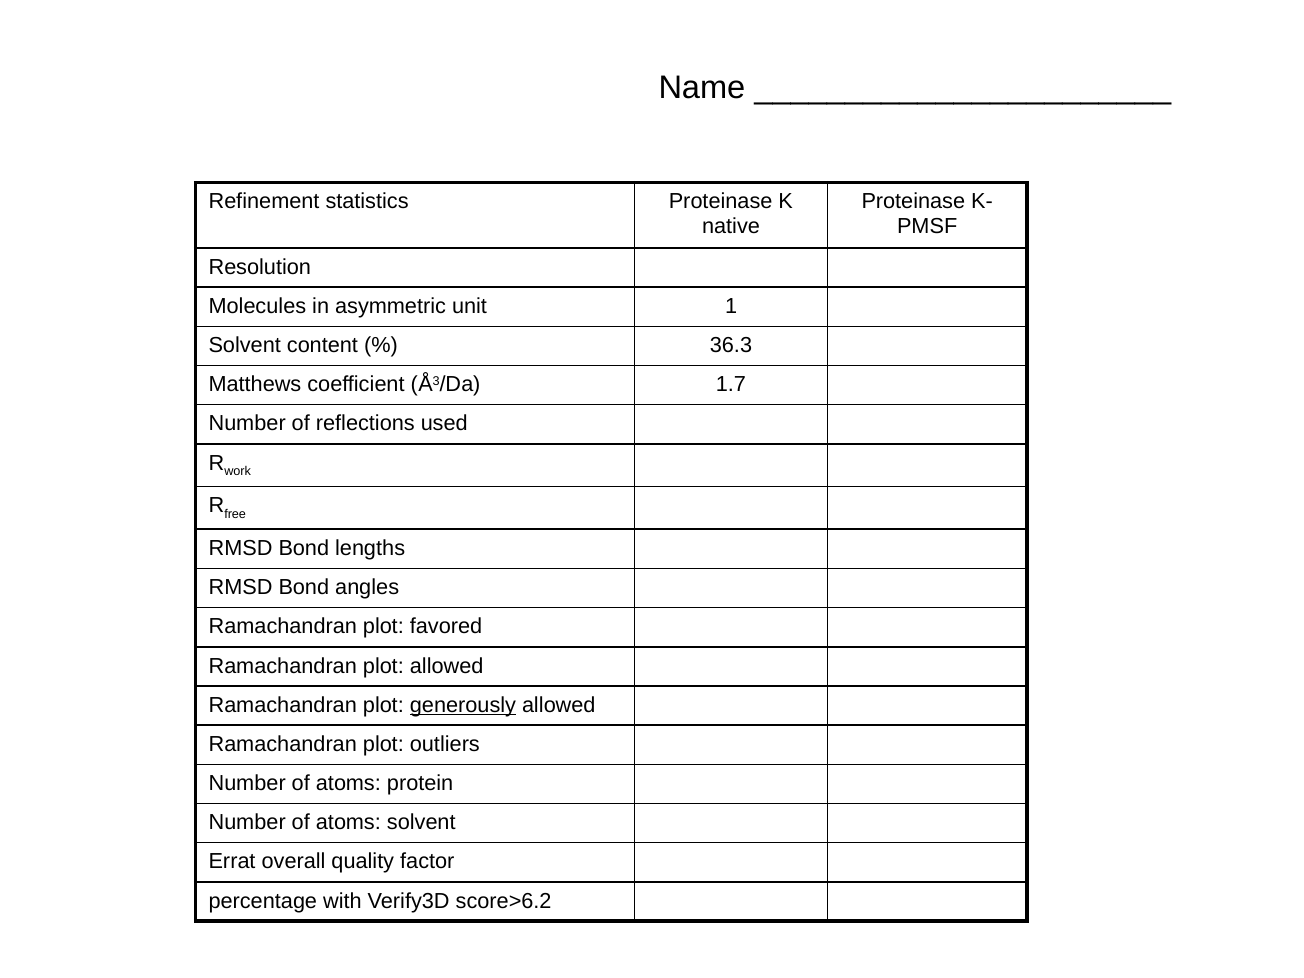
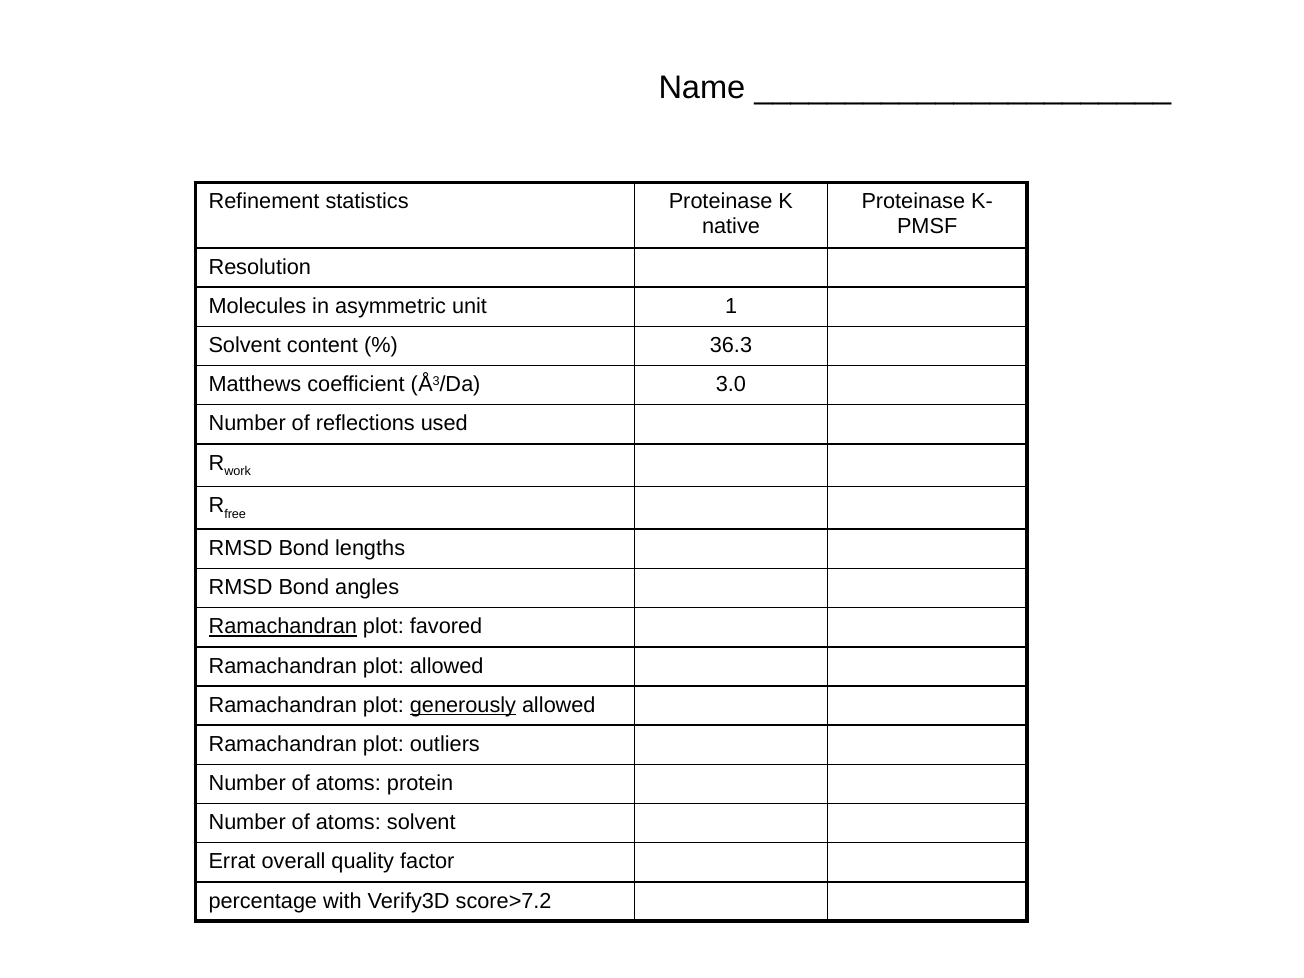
1.7: 1.7 -> 3.0
Ramachandran at (283, 627) underline: none -> present
score>6.2: score>6.2 -> score>7.2
